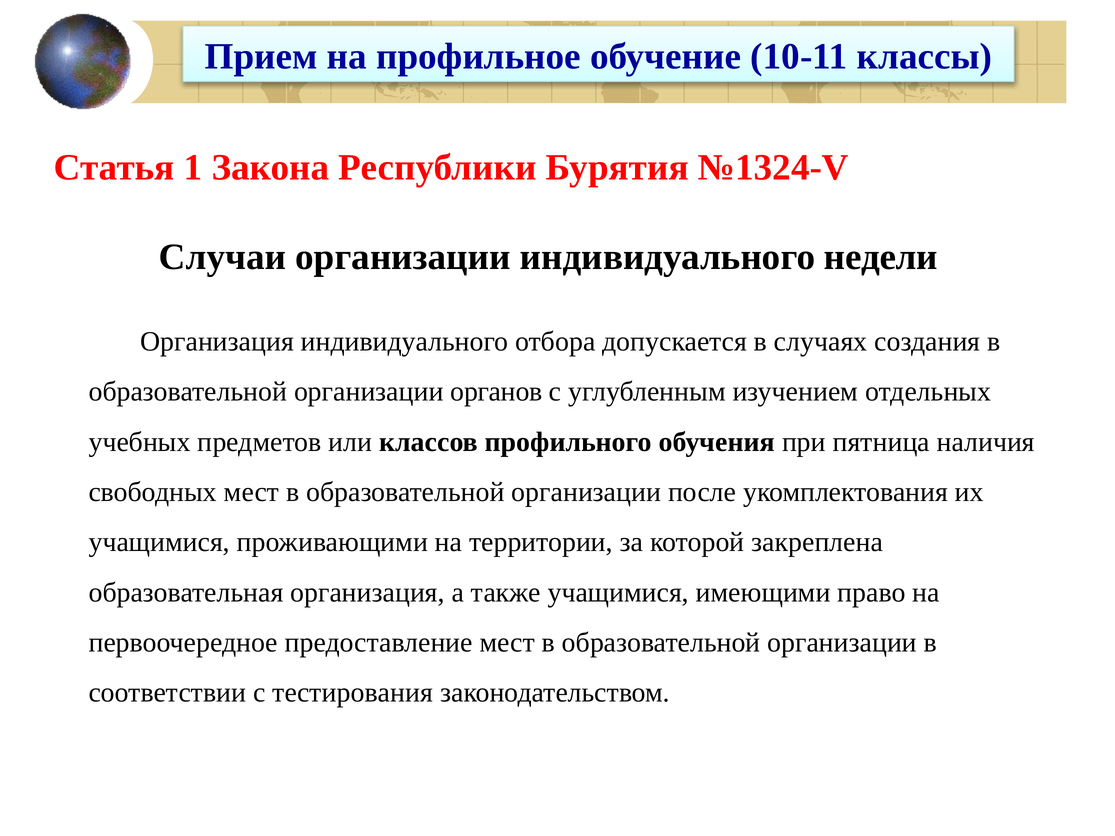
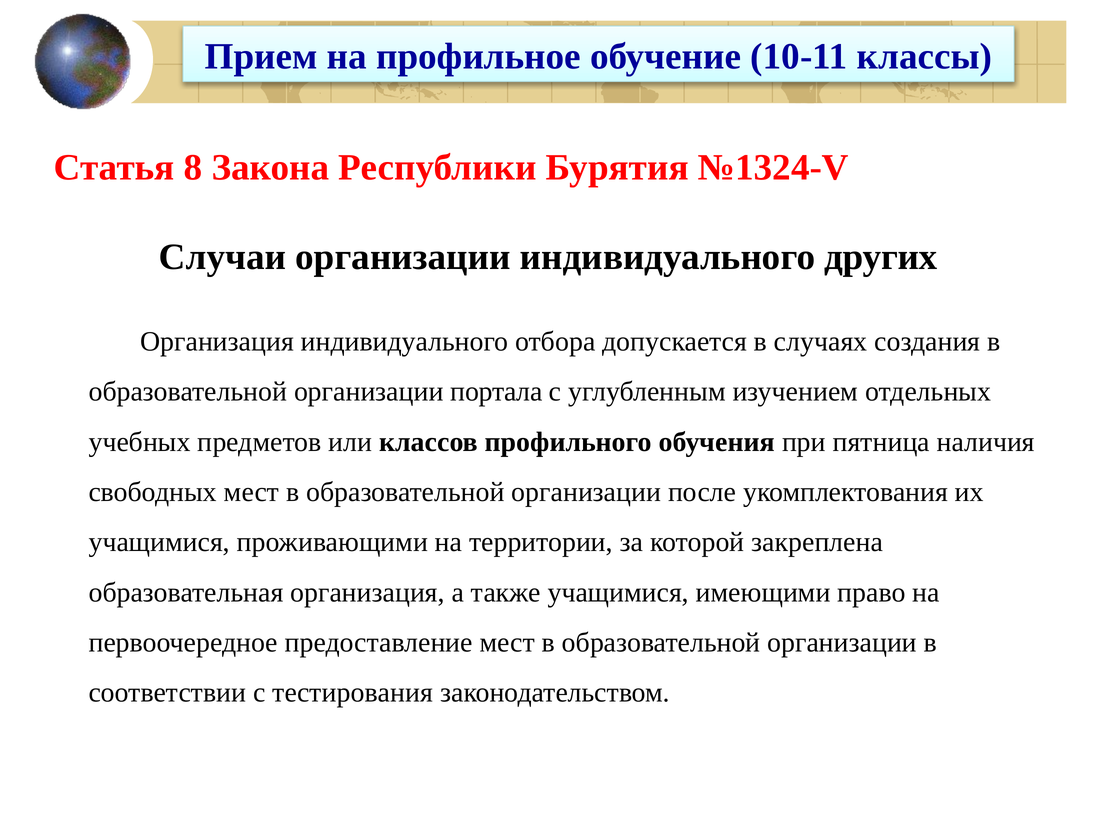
1: 1 -> 8
недели: недели -> других
органов: органов -> портала
